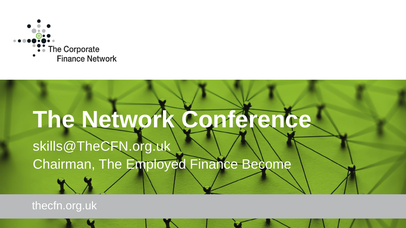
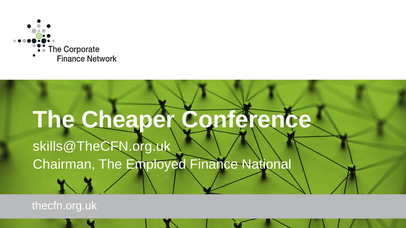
Network: Network -> Cheaper
Become: Become -> National
